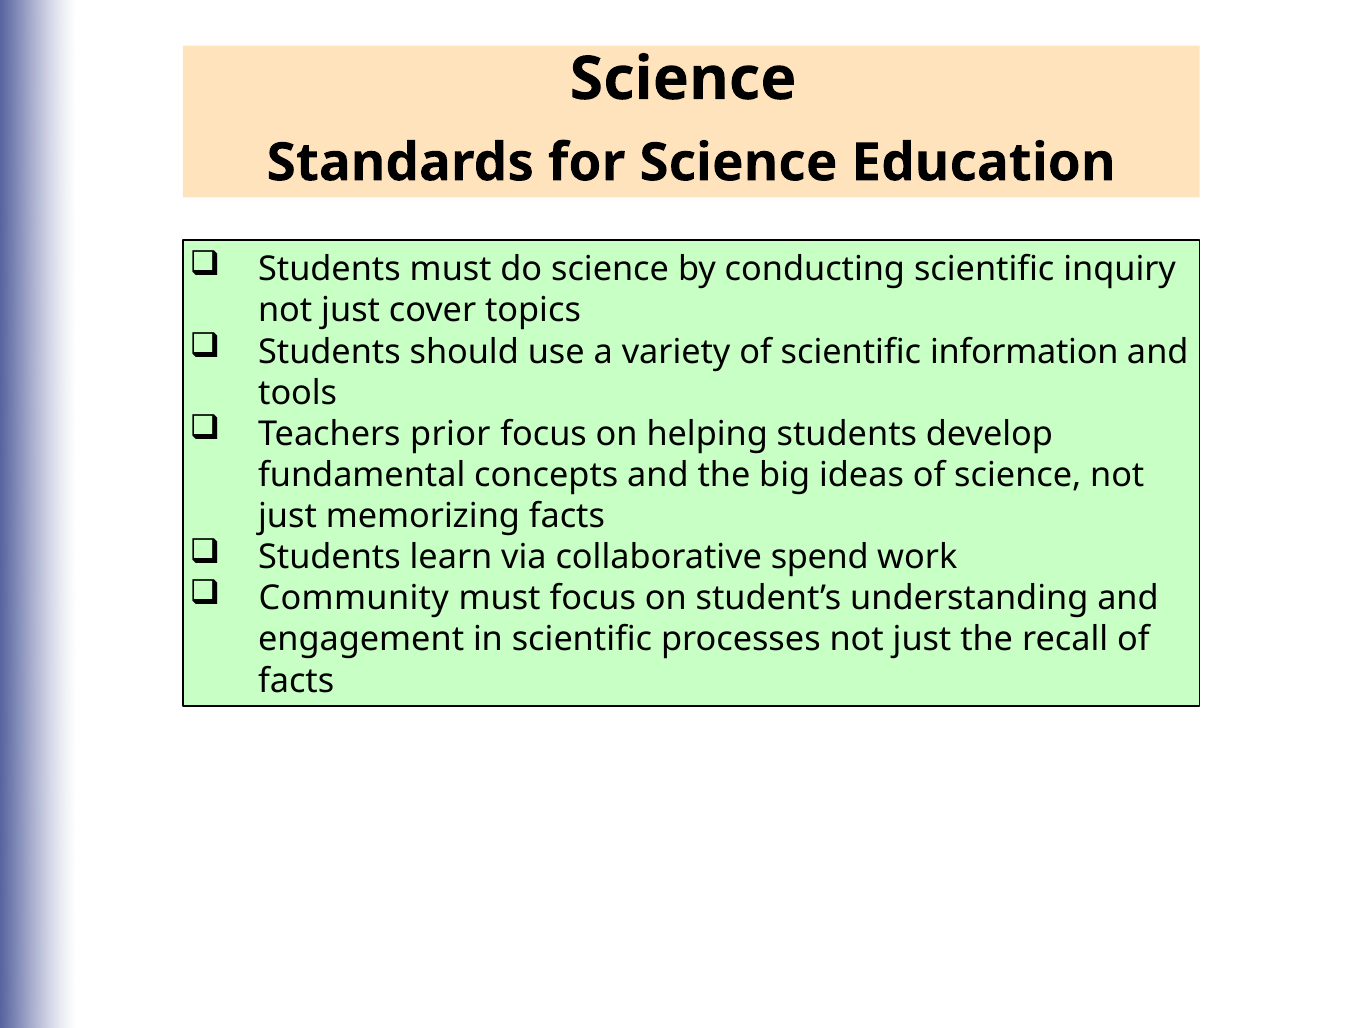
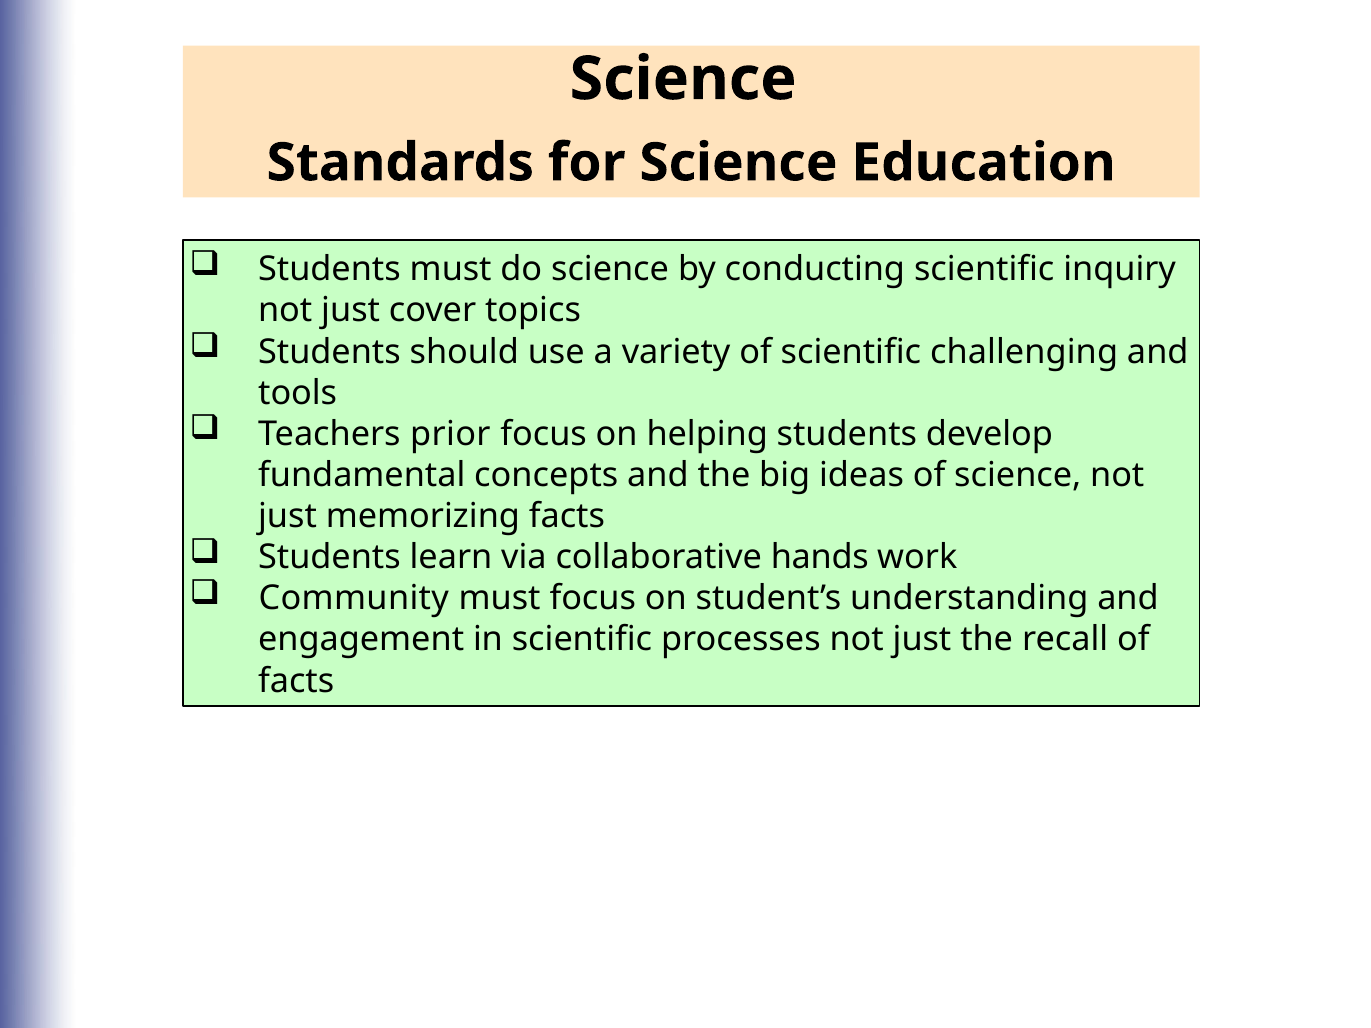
information: information -> challenging
spend: spend -> hands
